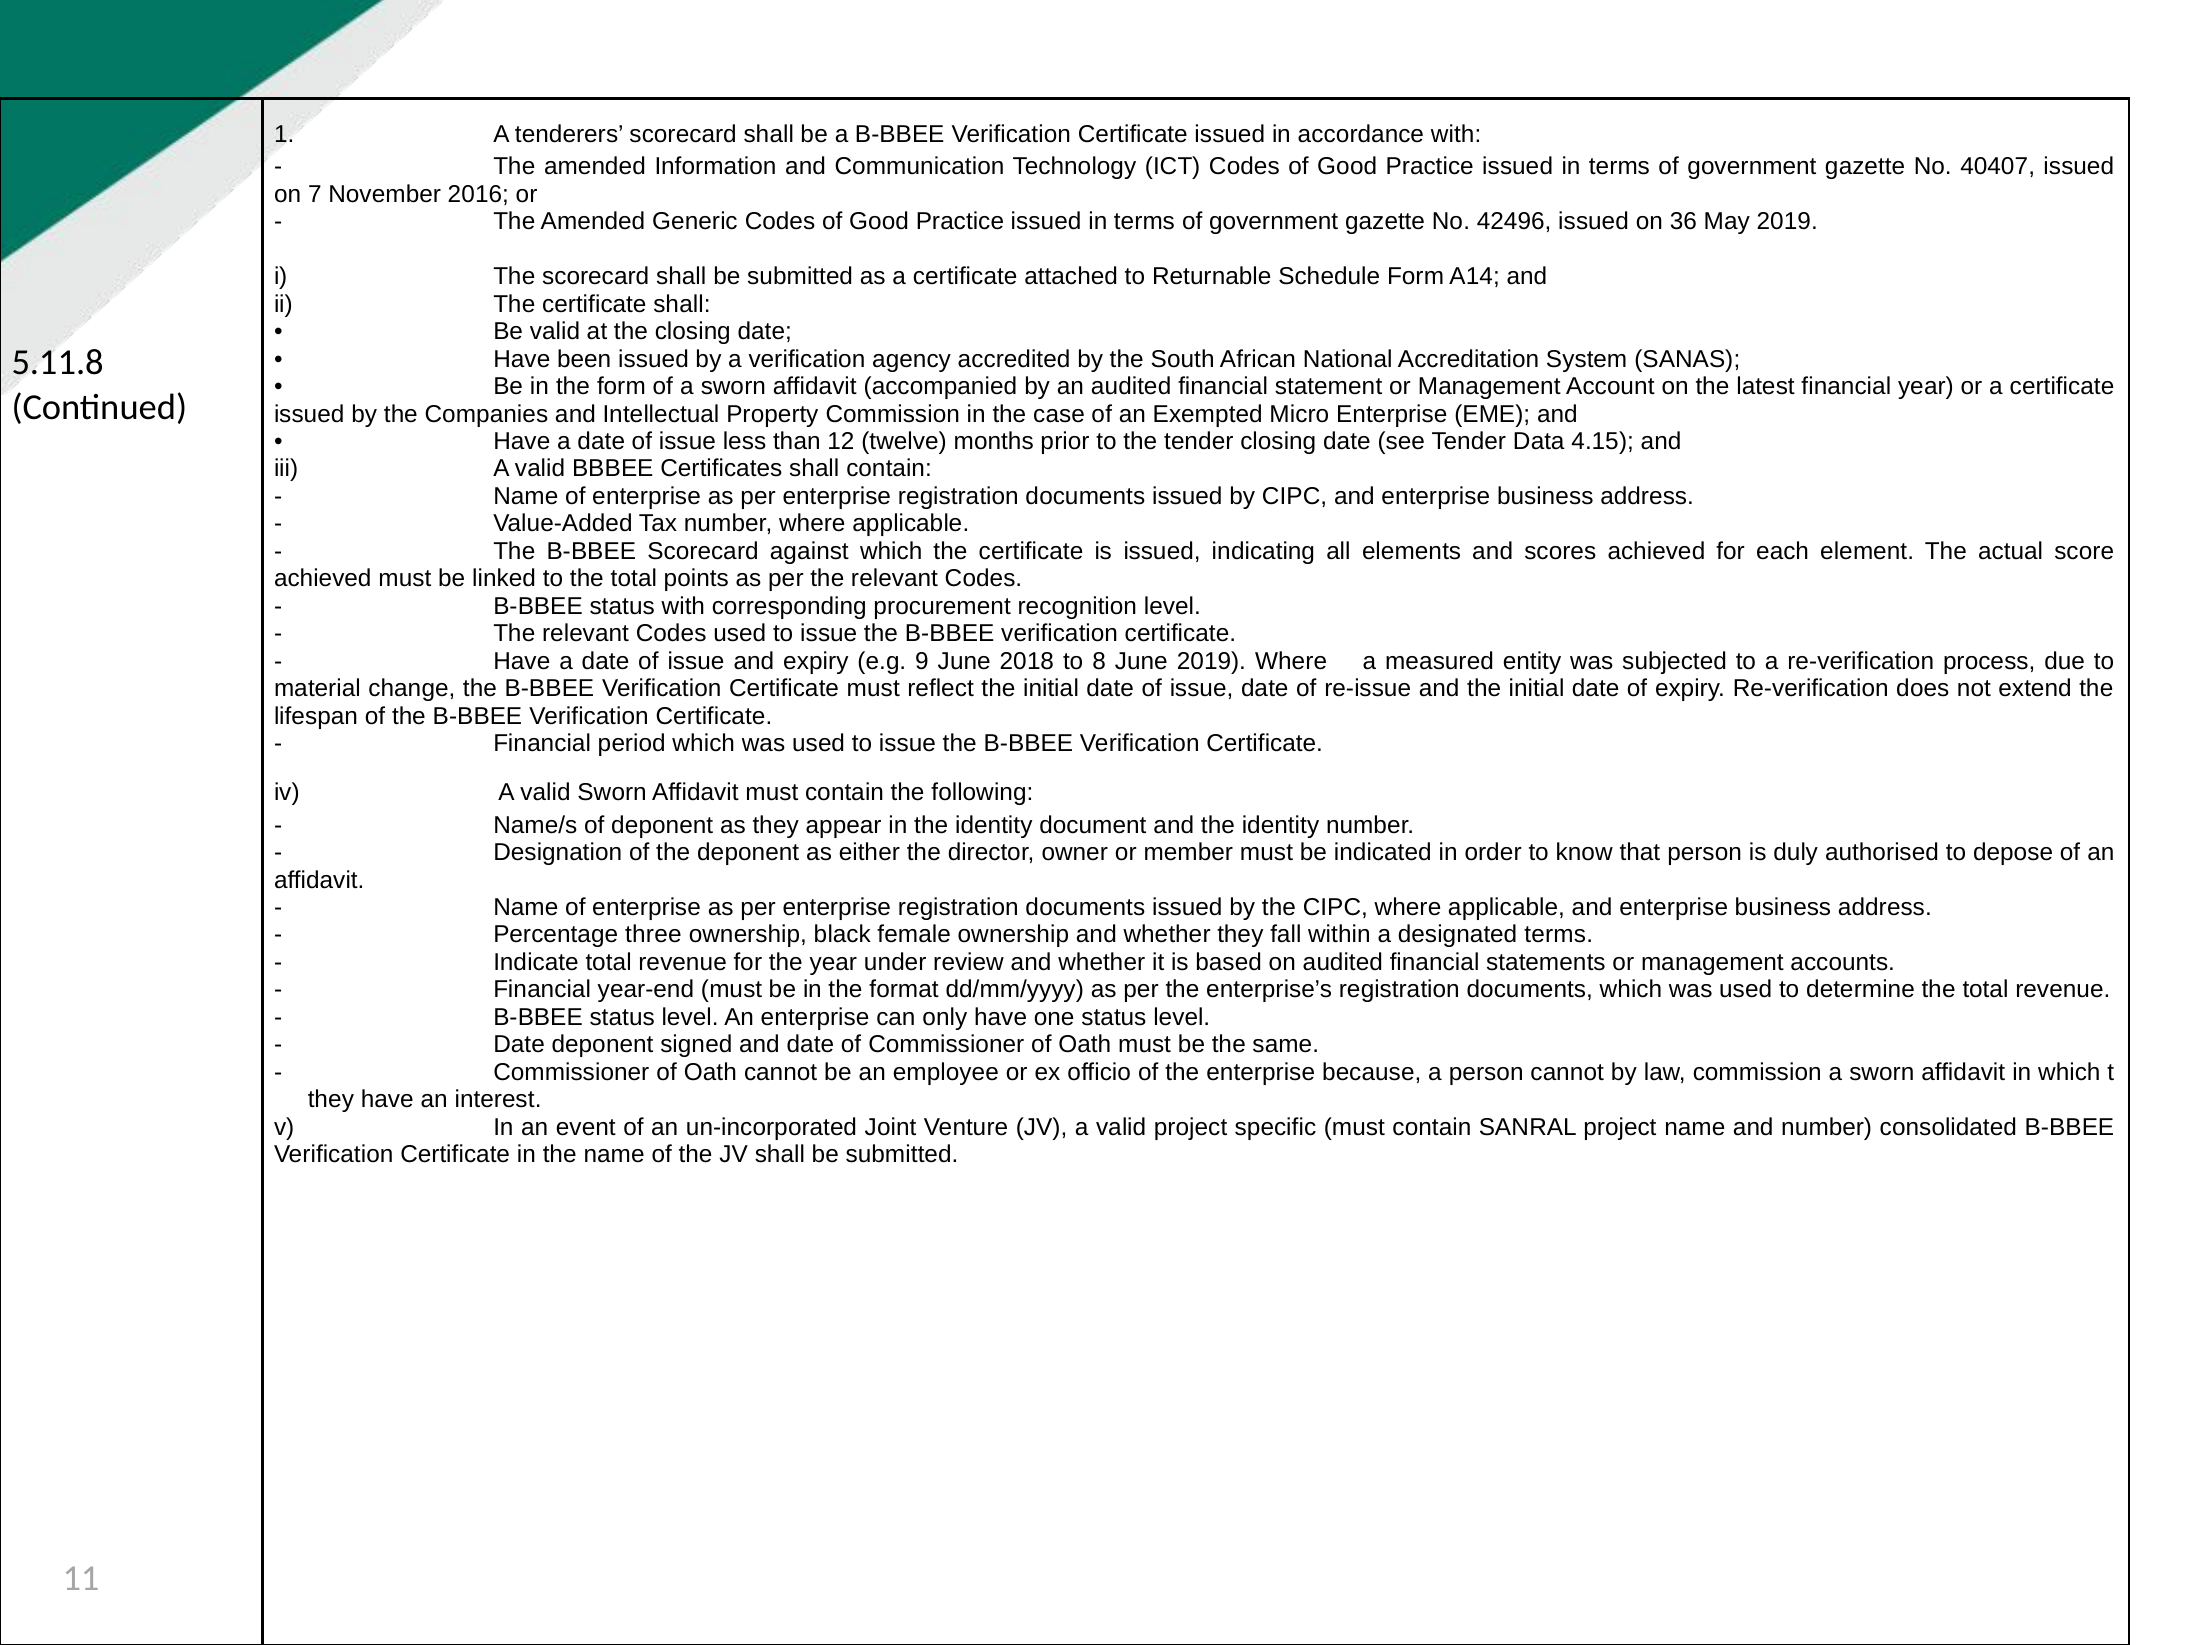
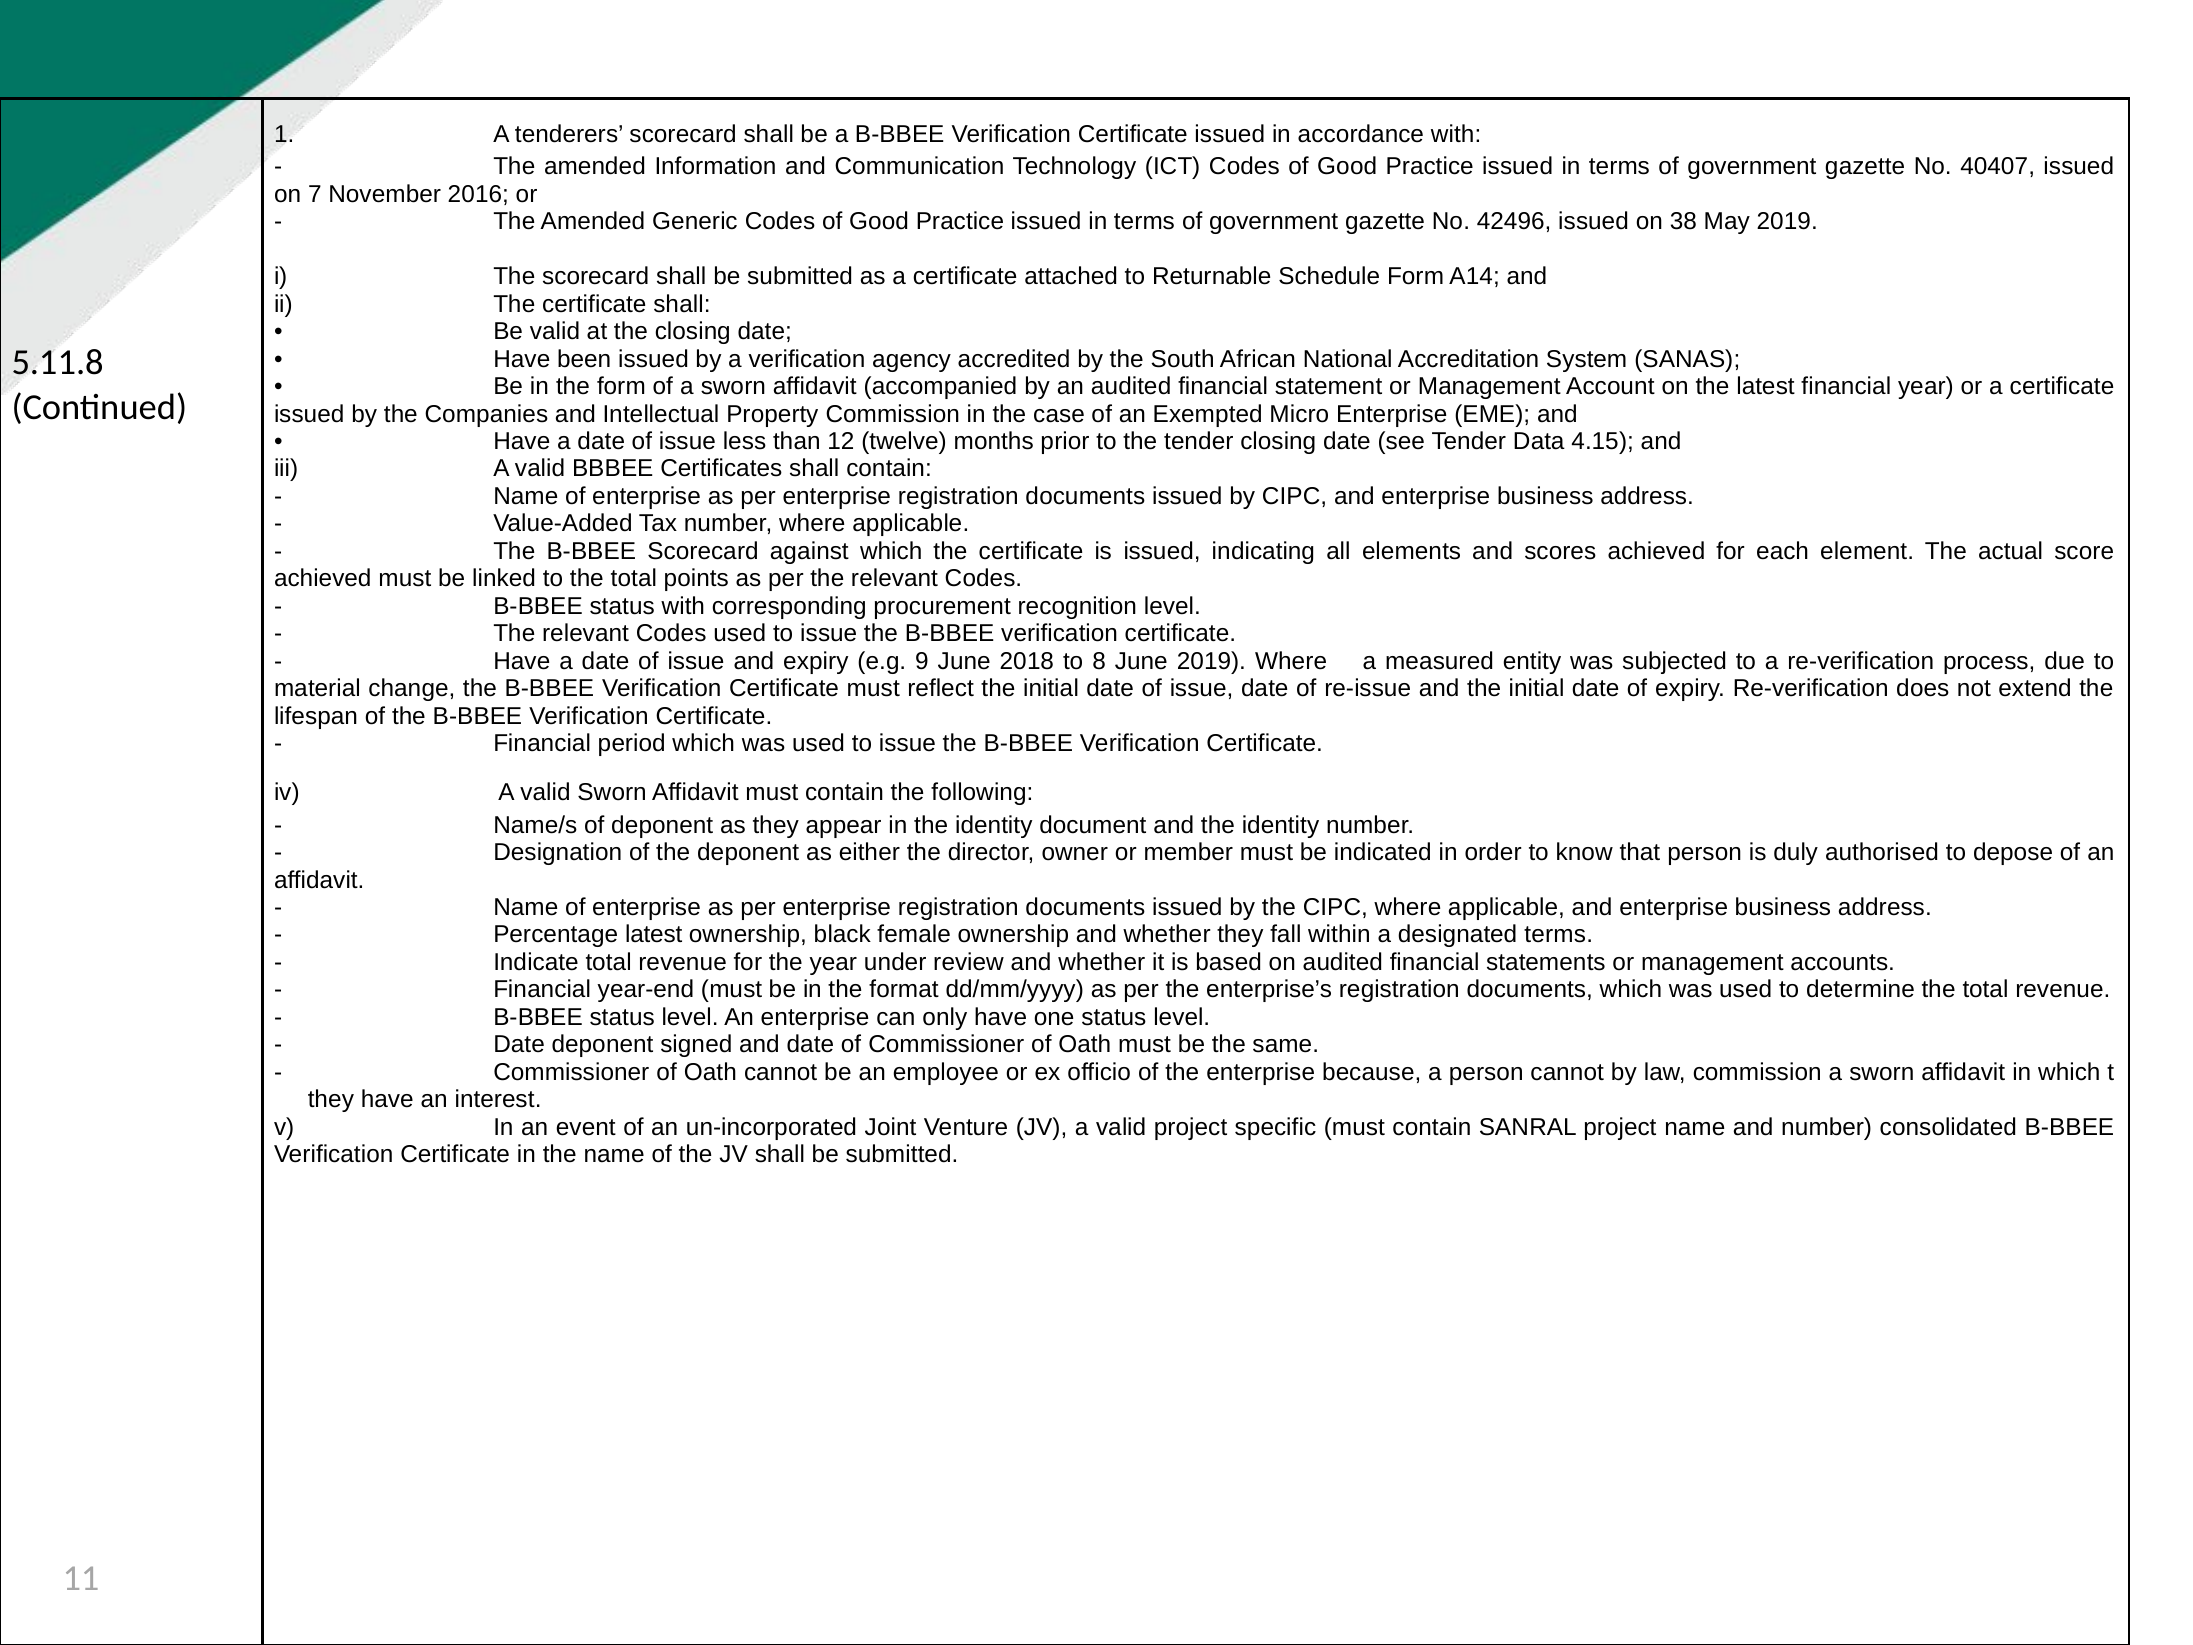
36: 36 -> 38
Percentage three: three -> latest
